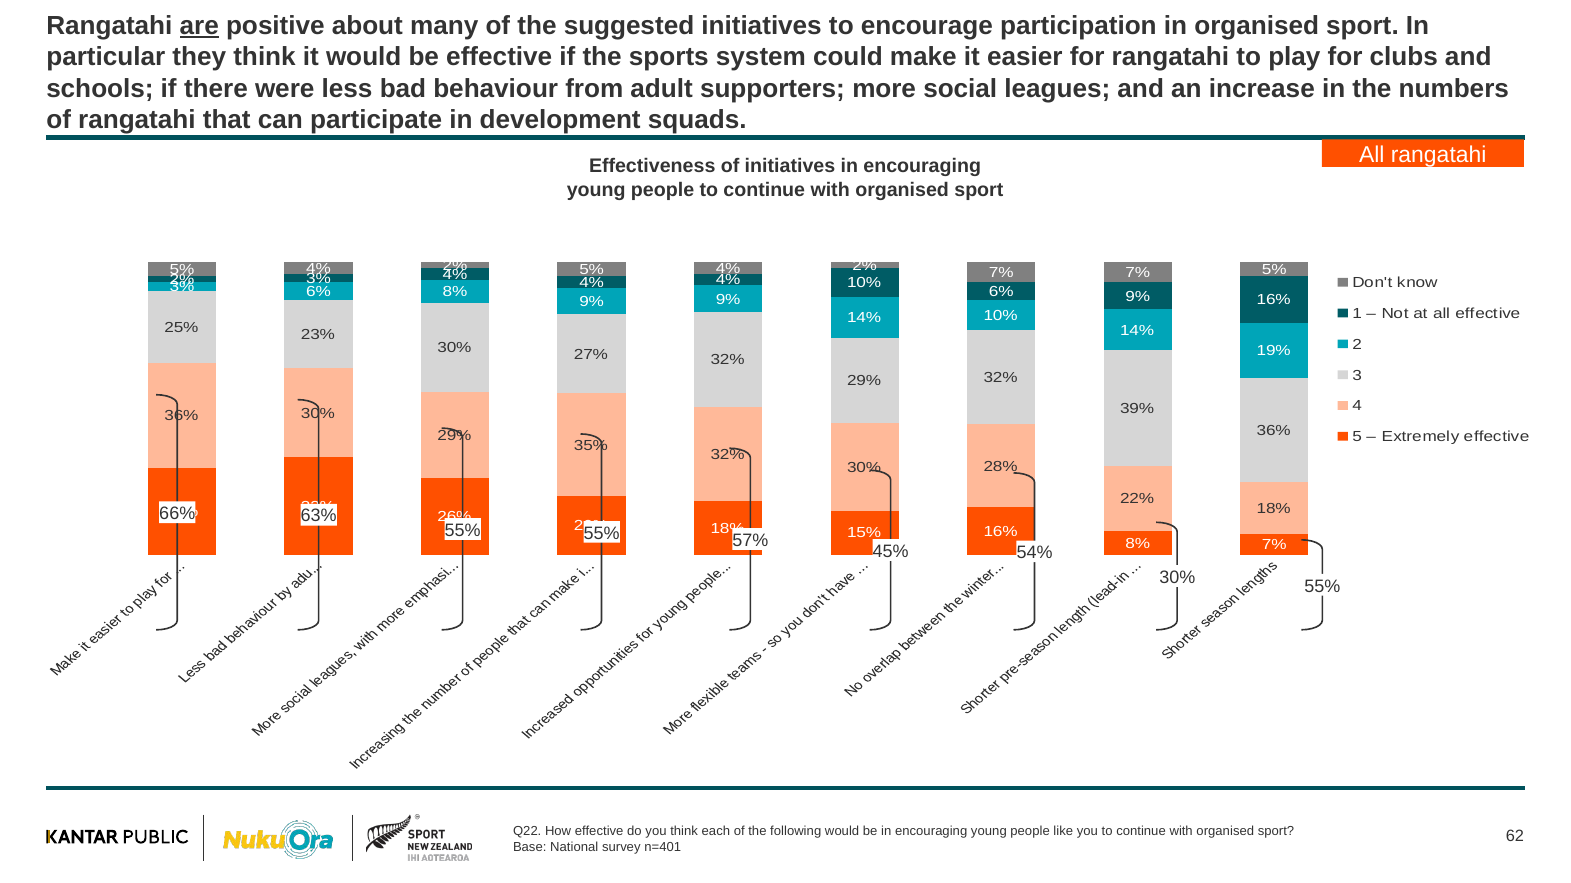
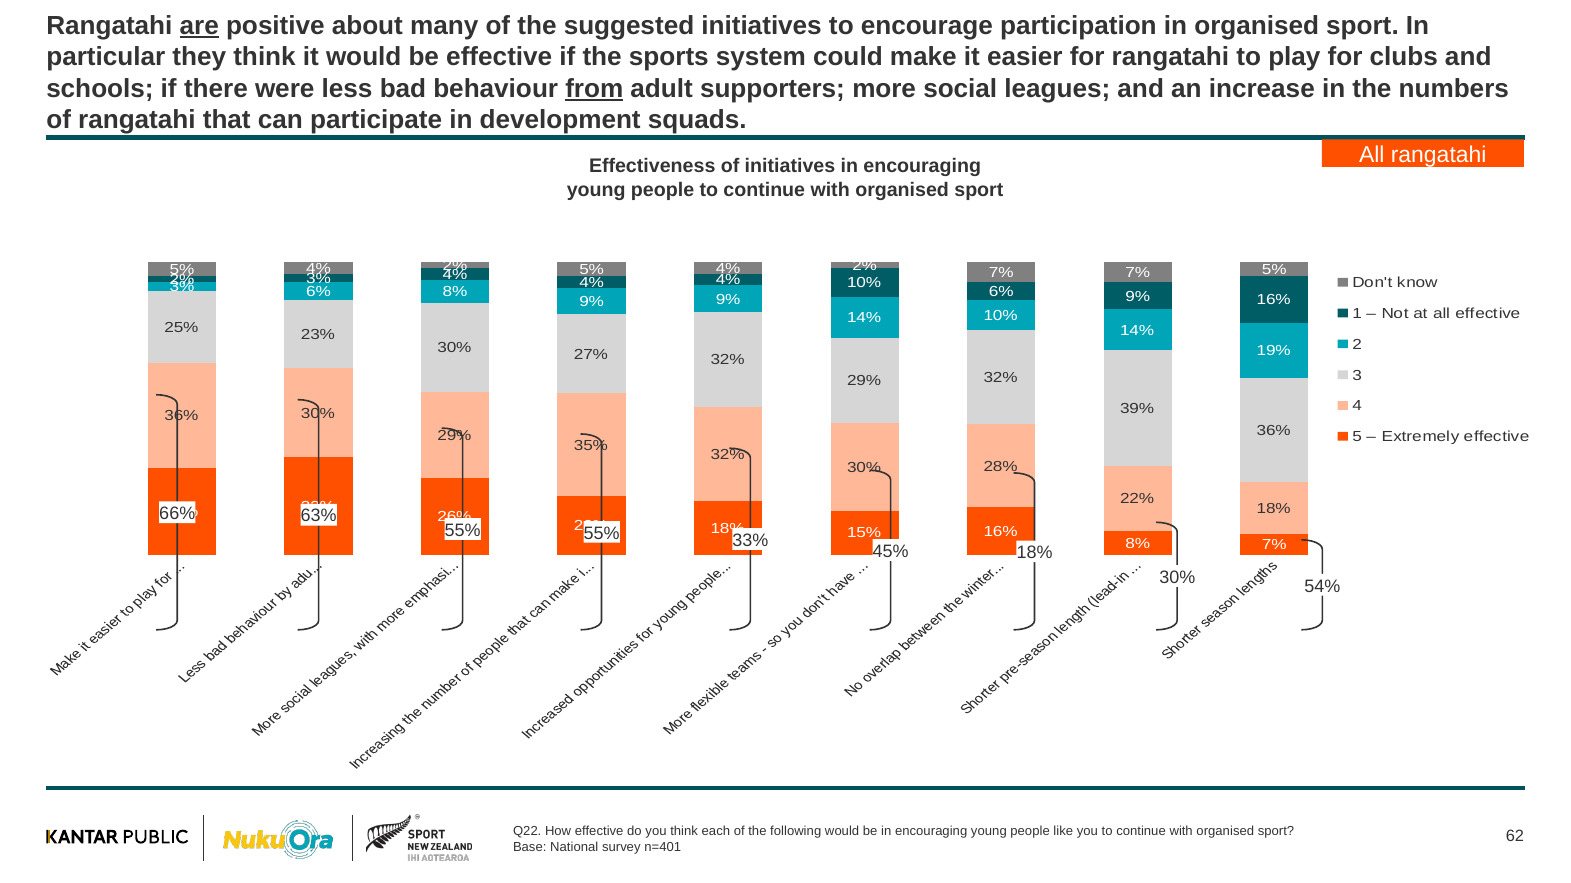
from underline: none -> present
57% at (750, 541): 57% -> 33%
45% 54%: 54% -> 18%
30% 55%: 55% -> 54%
